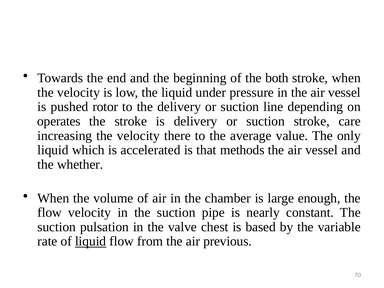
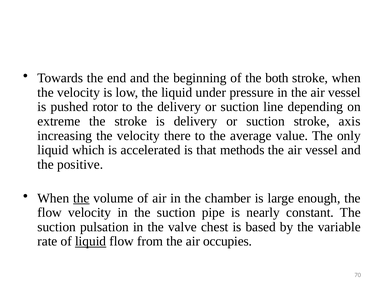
operates: operates -> extreme
care: care -> axis
whether: whether -> positive
the at (81, 198) underline: none -> present
previous: previous -> occupies
